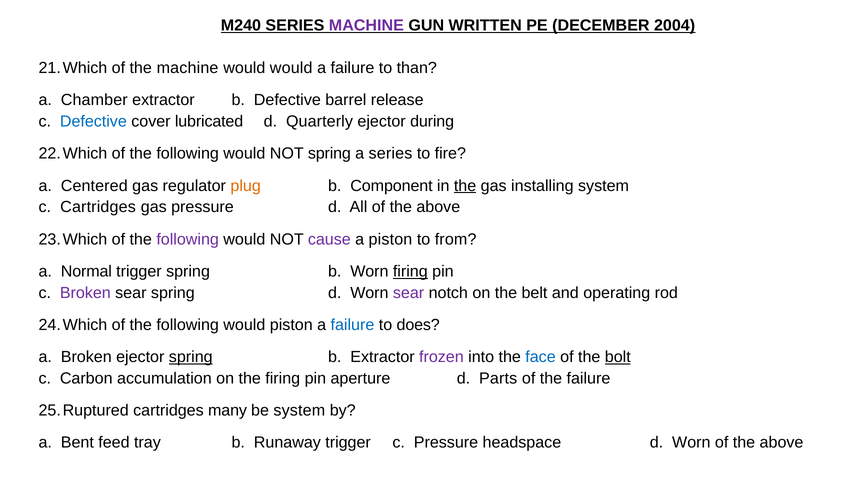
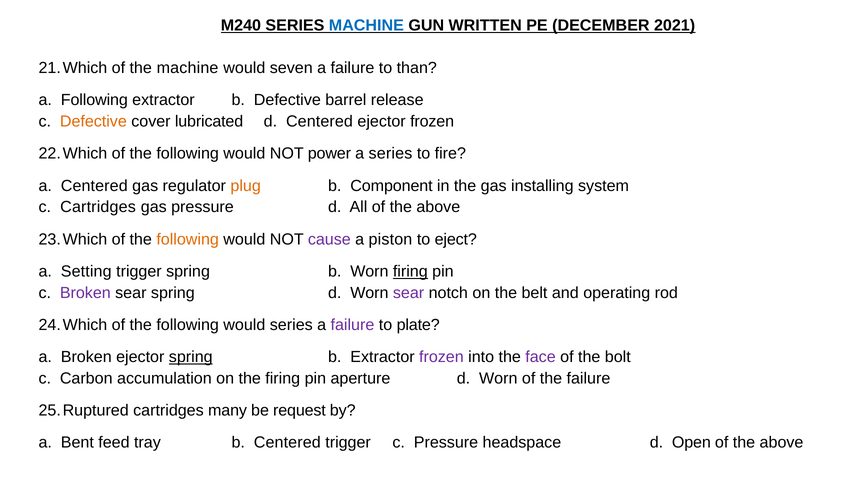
MACHINE at (366, 26) colour: purple -> blue
2004: 2004 -> 2021
would would: would -> seven
a Chamber: Chamber -> Following
Defective at (93, 122) colour: blue -> orange
d Quarterly: Quarterly -> Centered
ejector during: during -> frozen
NOT spring: spring -> power
the at (465, 186) underline: present -> none
following at (188, 240) colour: purple -> orange
from: from -> eject
Normal: Normal -> Setting
would piston: piston -> series
failure at (352, 325) colour: blue -> purple
does: does -> plate
face colour: blue -> purple
bolt underline: present -> none
aperture d Parts: Parts -> Worn
be system: system -> request
b Runaway: Runaway -> Centered
headspace d Worn: Worn -> Open
